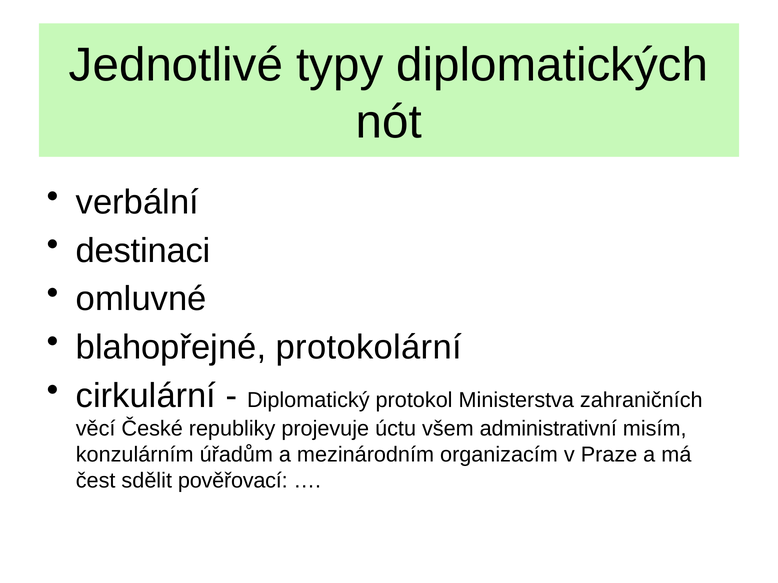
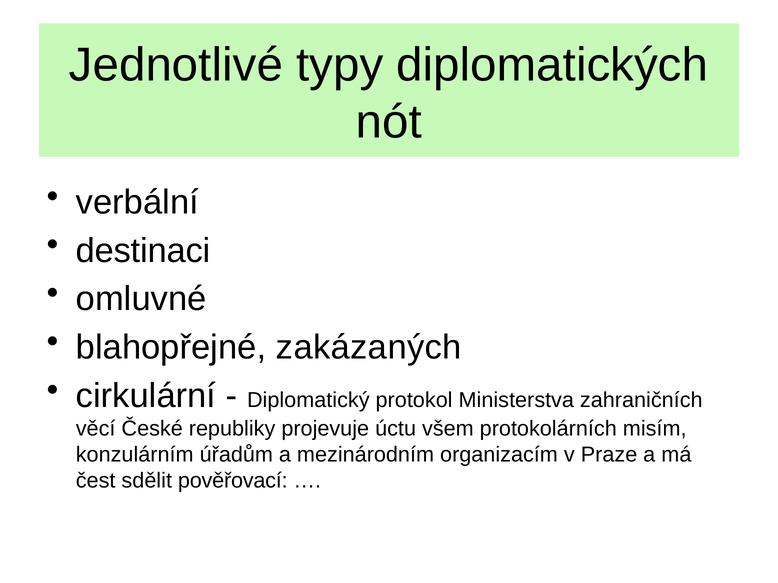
protokolární: protokolární -> zakázaných
administrativní: administrativní -> protokolárních
